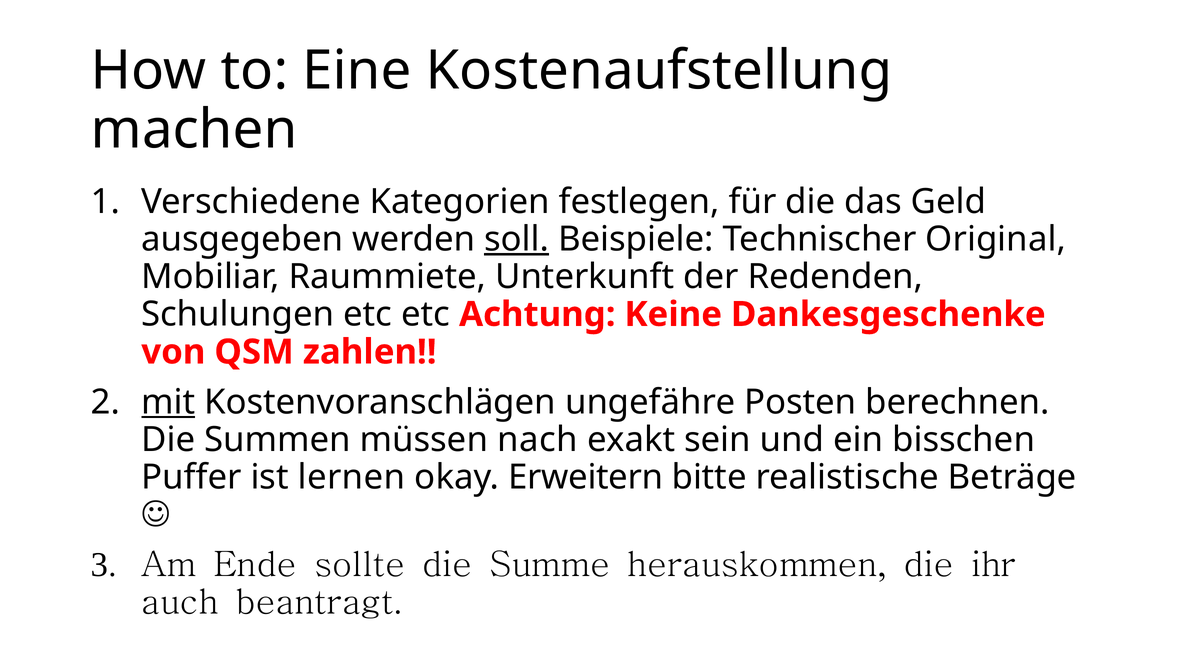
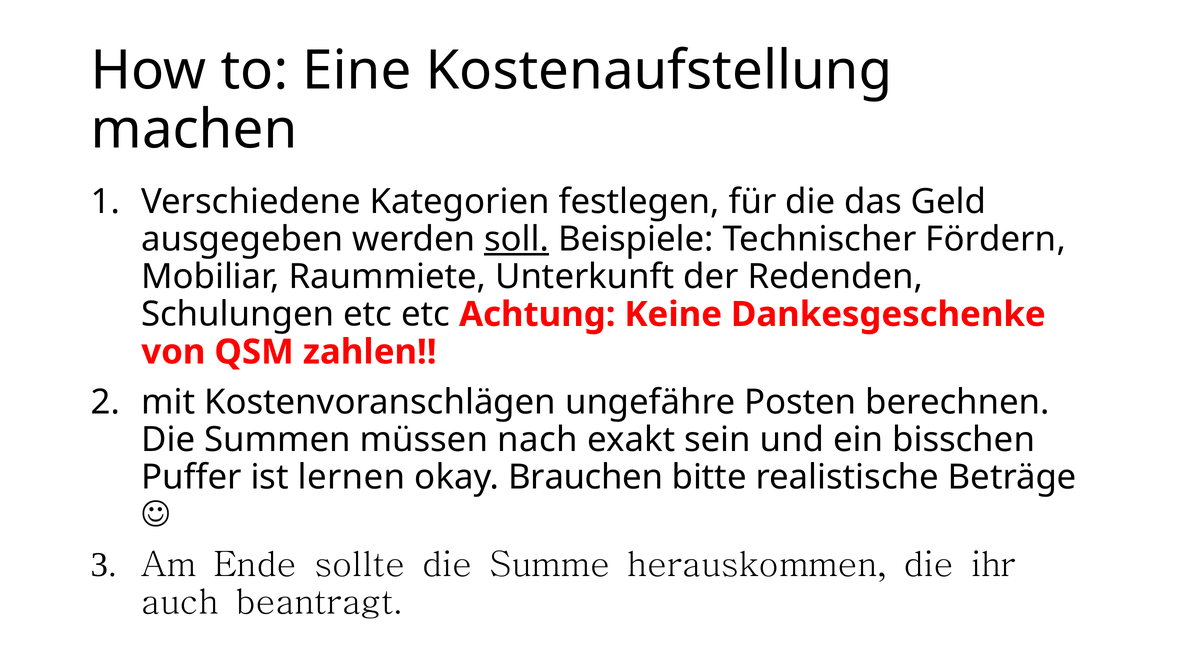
Original: Original -> Fördern
mit underline: present -> none
Erweitern: Erweitern -> Brauchen
